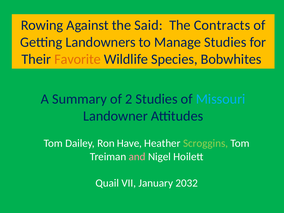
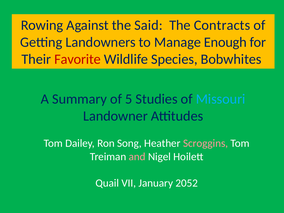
Manage Studies: Studies -> Enough
Favorite colour: orange -> red
2: 2 -> 5
Have: Have -> Song
Scroggins colour: light green -> pink
2032: 2032 -> 2052
